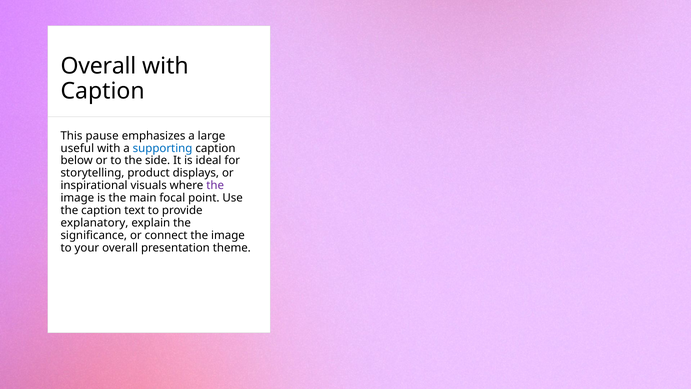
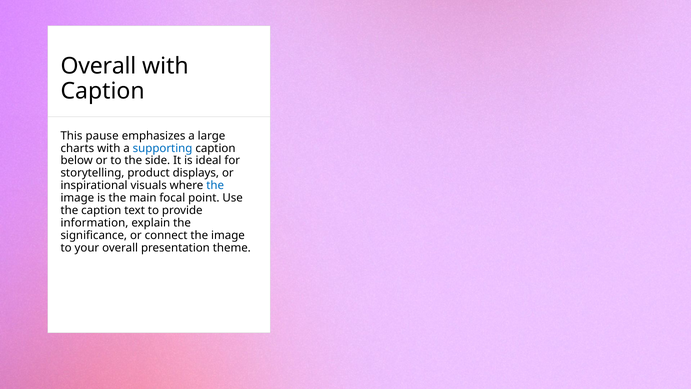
useful: useful -> charts
the at (215, 185) colour: purple -> blue
explanatory: explanatory -> information
